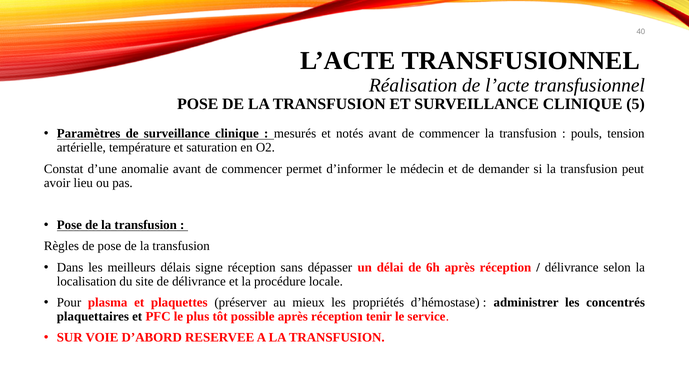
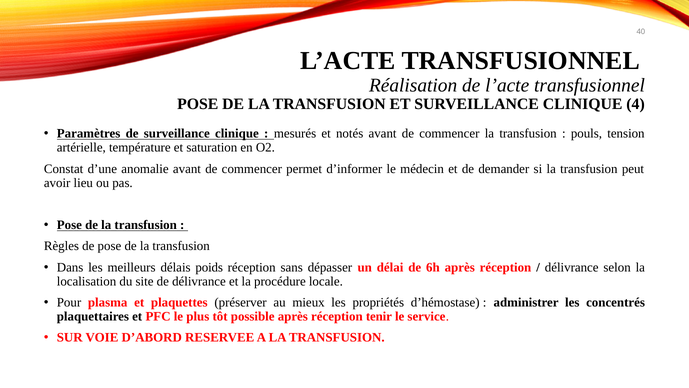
5: 5 -> 4
signe: signe -> poids
